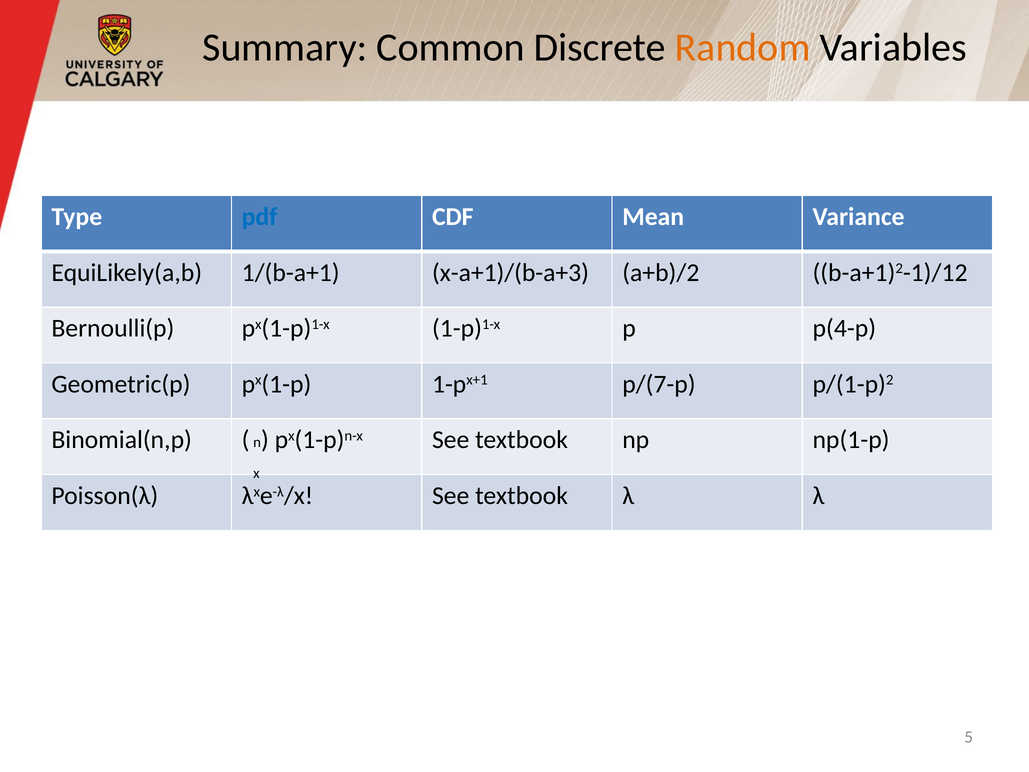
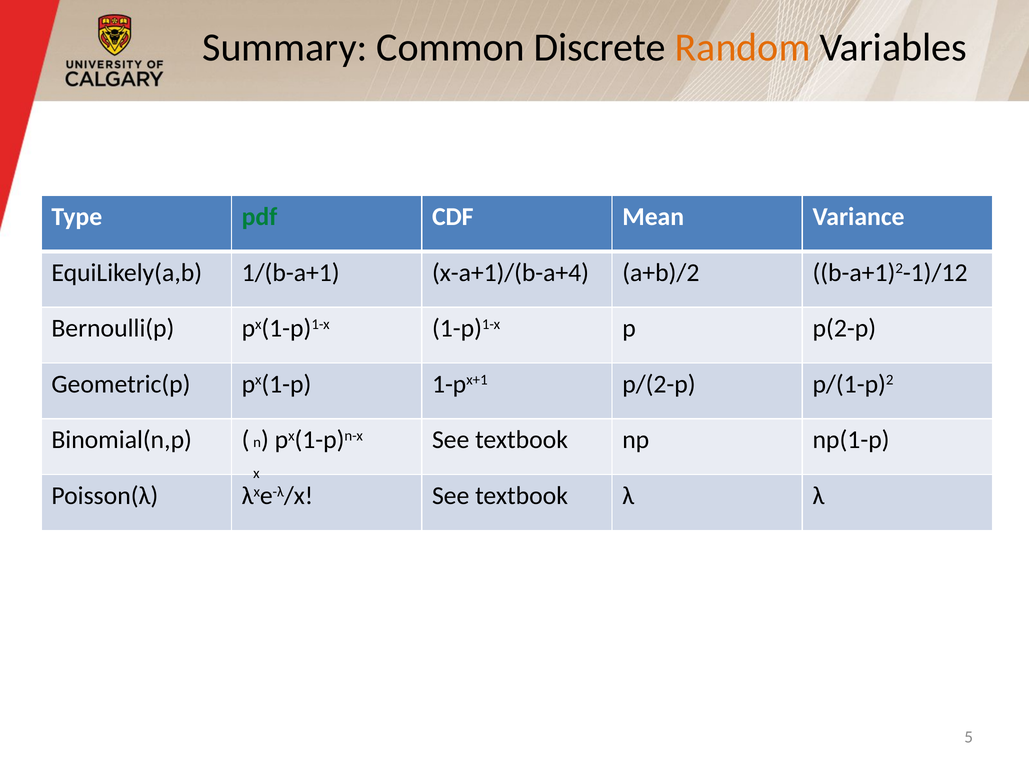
pdf colour: blue -> green
x-a+1)/(b-a+3: x-a+1)/(b-a+3 -> x-a+1)/(b-a+4
p(4-p: p(4-p -> p(2-p
p/(7-p: p/(7-p -> p/(2-p
